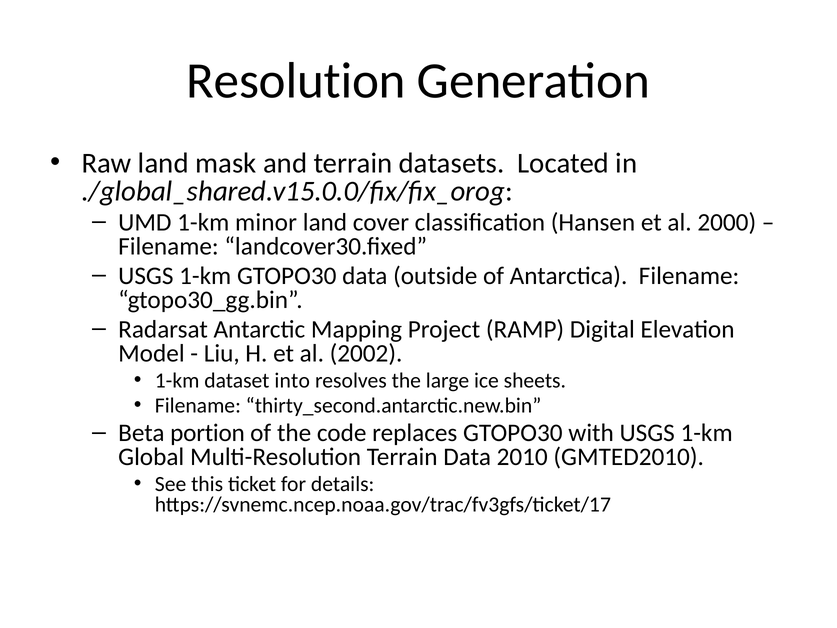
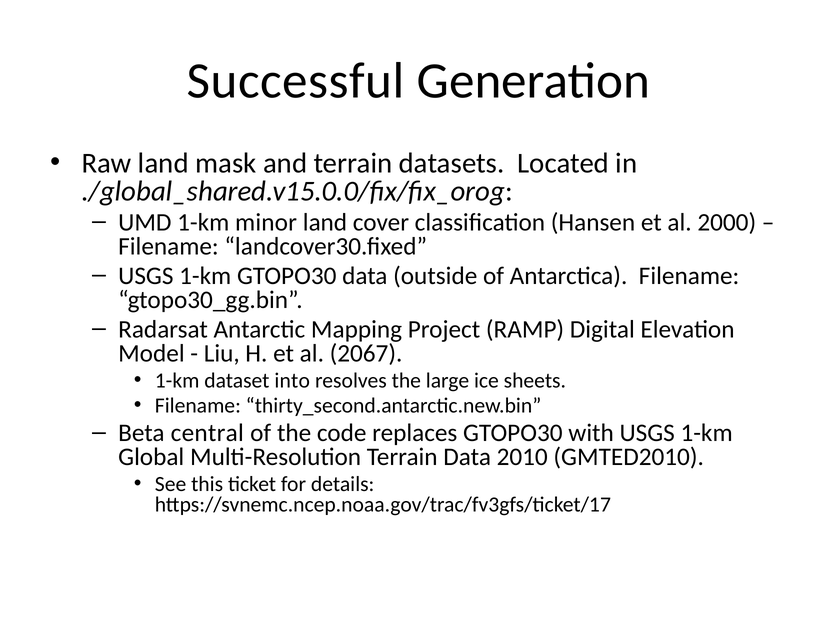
Resolution: Resolution -> Successful
2002: 2002 -> 2067
portion: portion -> central
